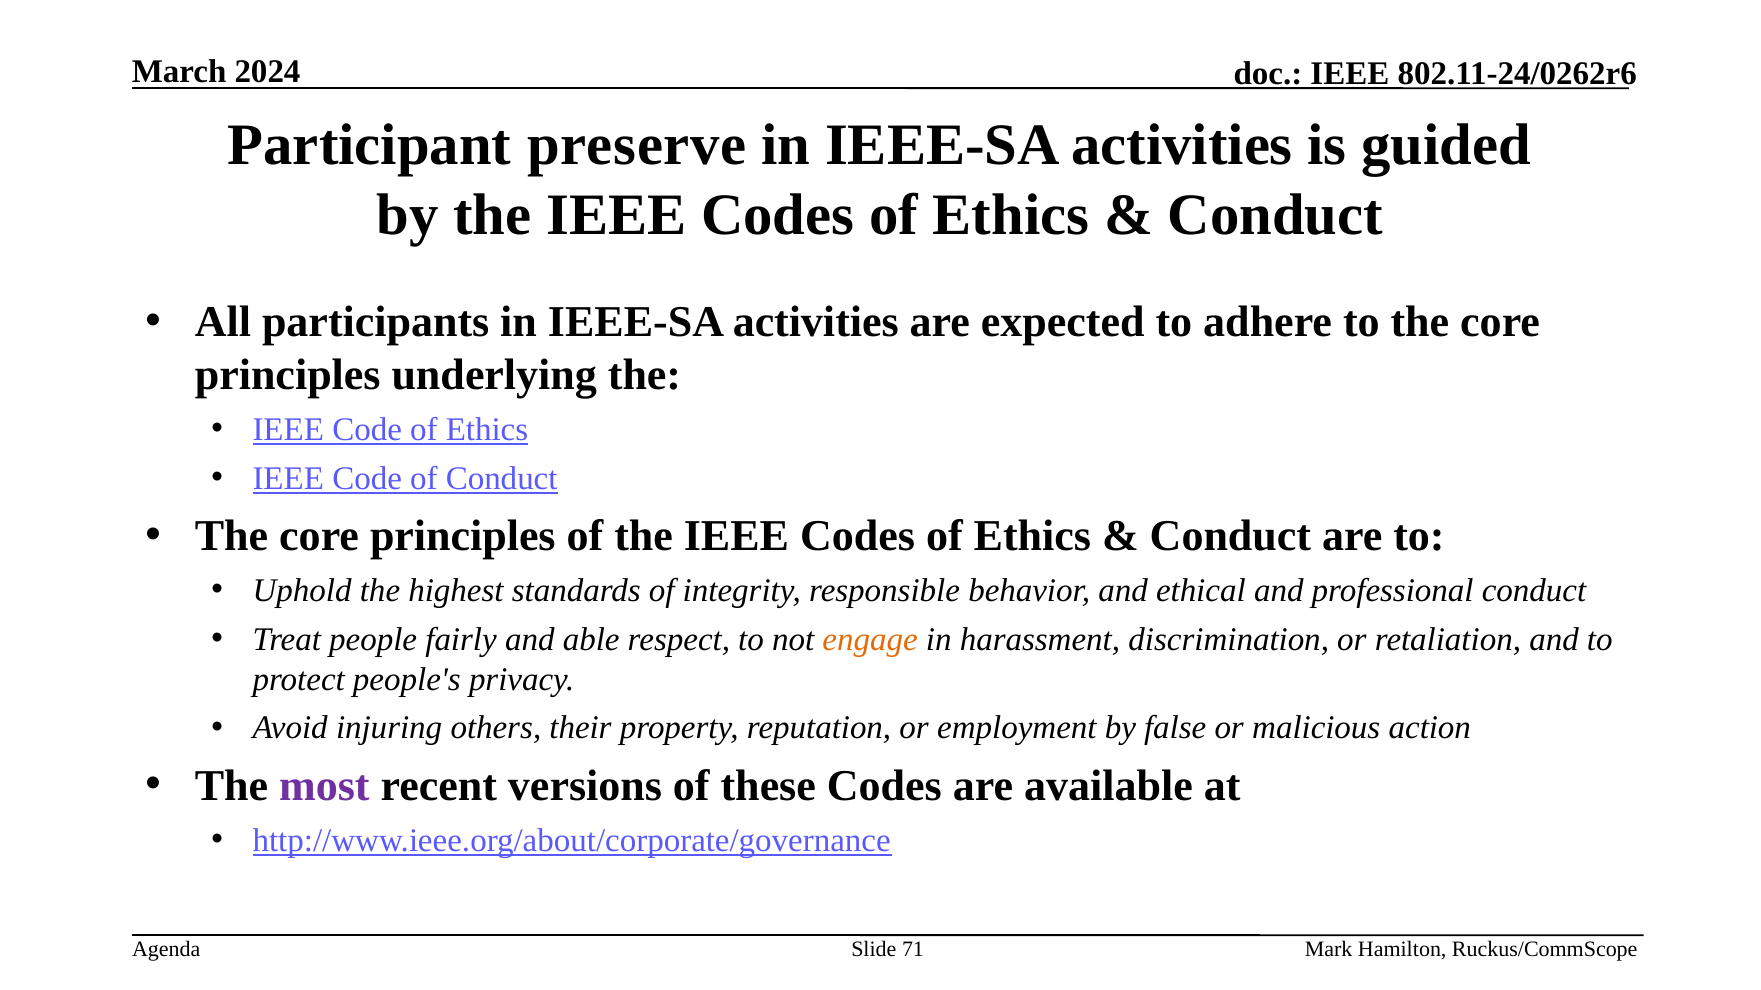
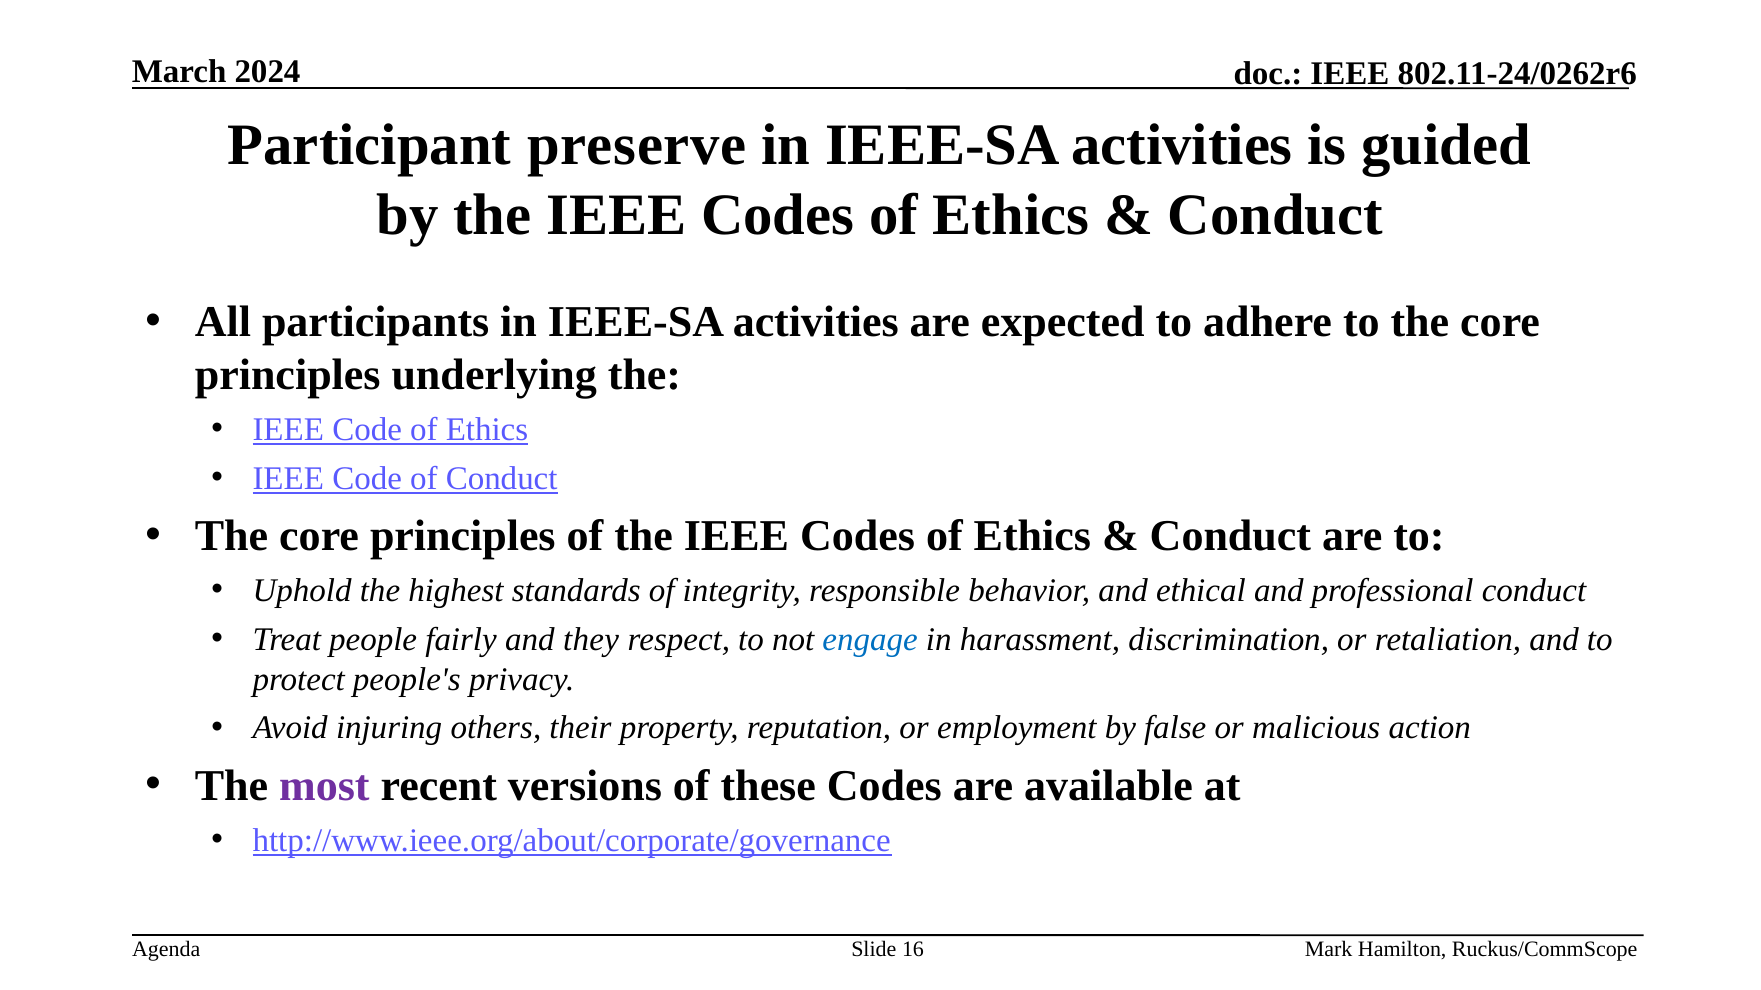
able: able -> they
engage colour: orange -> blue
71: 71 -> 16
